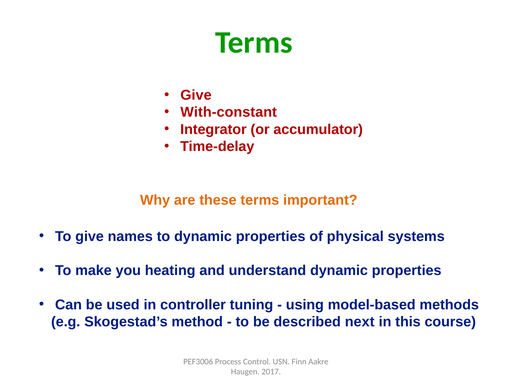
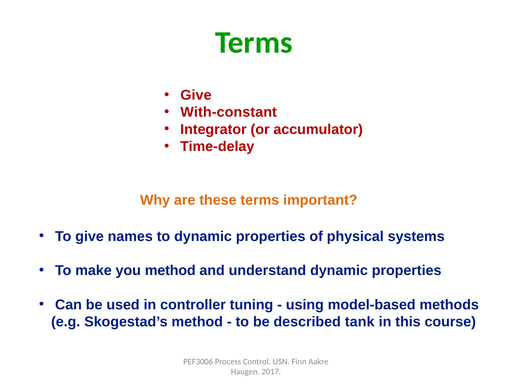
you heating: heating -> method
next: next -> tank
